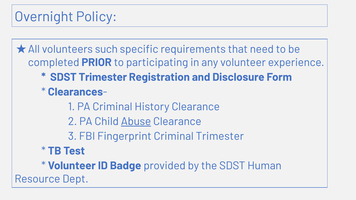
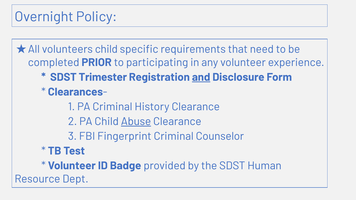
volunteers such: such -> child
and underline: none -> present
Criminal Trimester: Trimester -> Counselor
